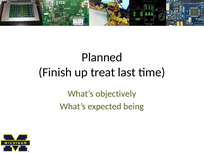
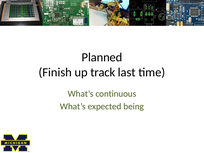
treat: treat -> track
objectively: objectively -> continuous
